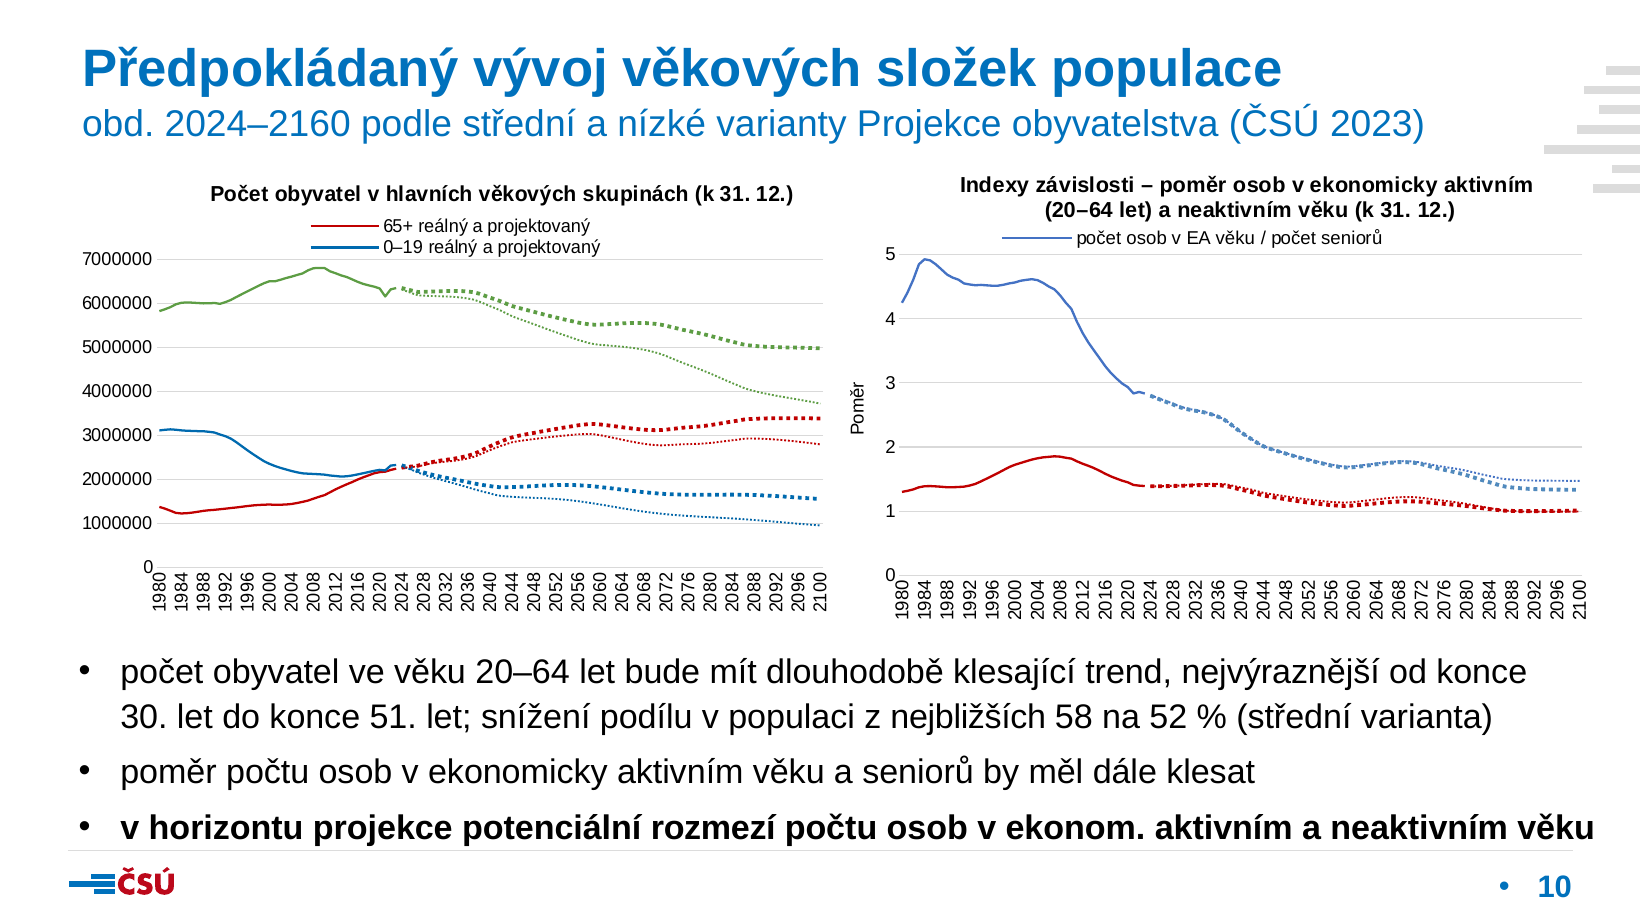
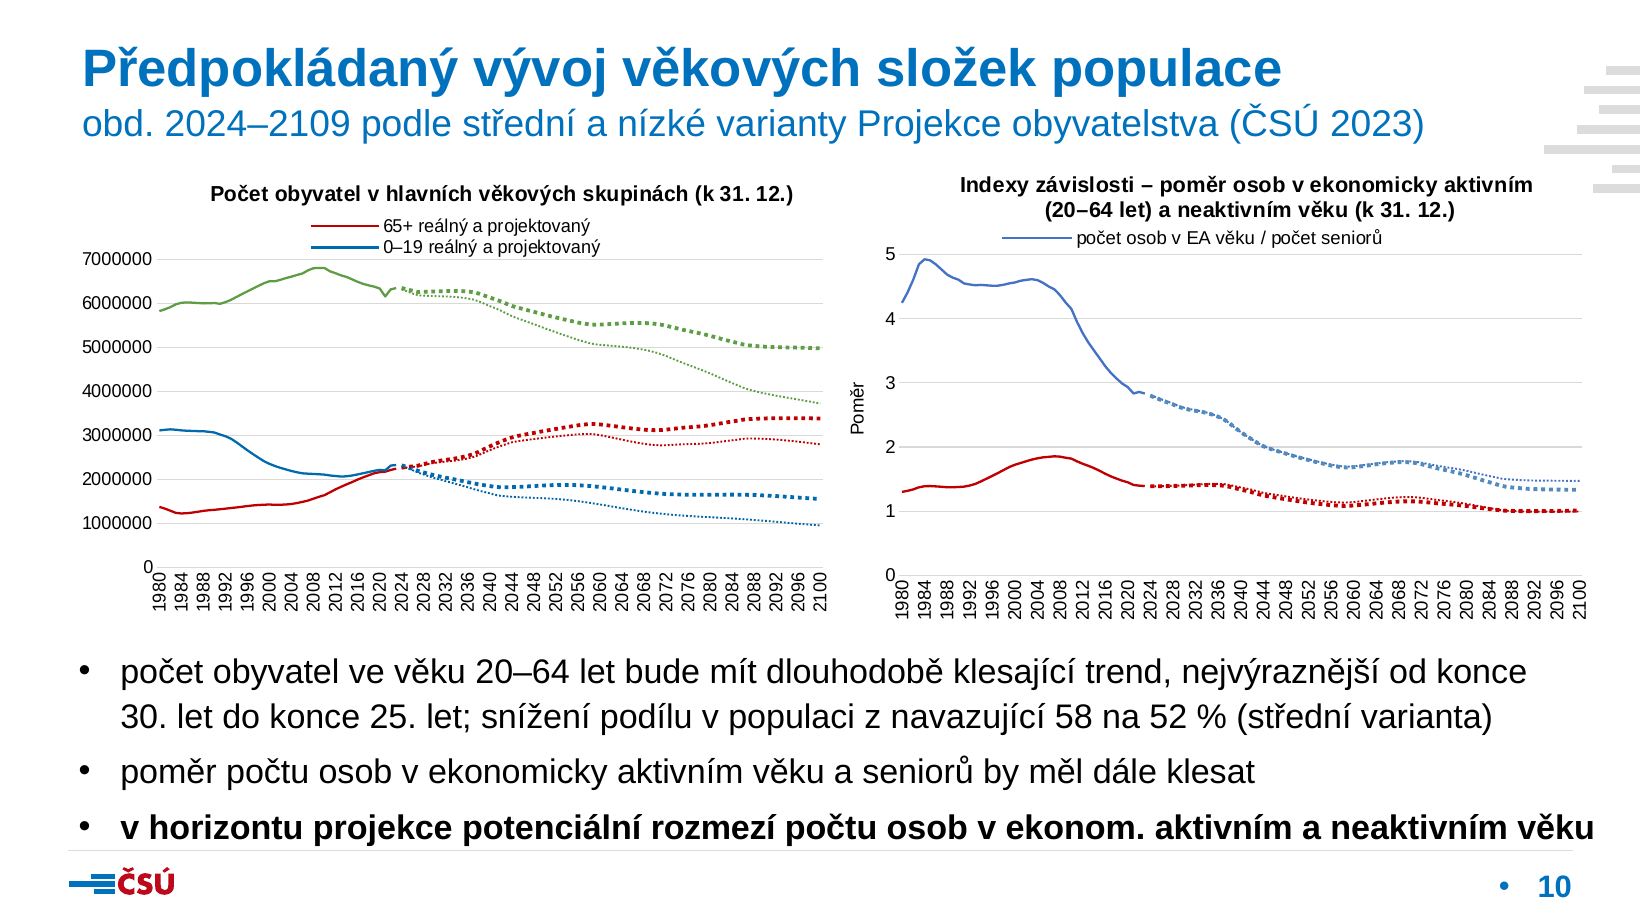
2024–2160: 2024–2160 -> 2024–2109
51: 51 -> 25
nejbližších: nejbližších -> navazující
